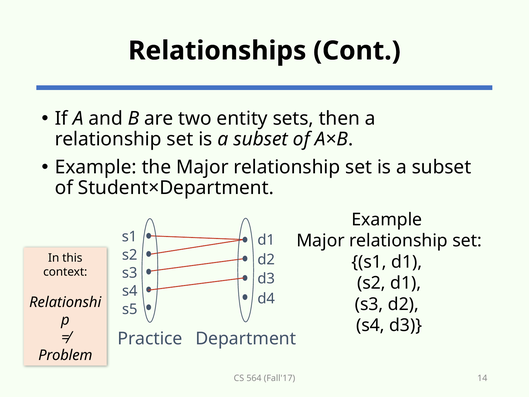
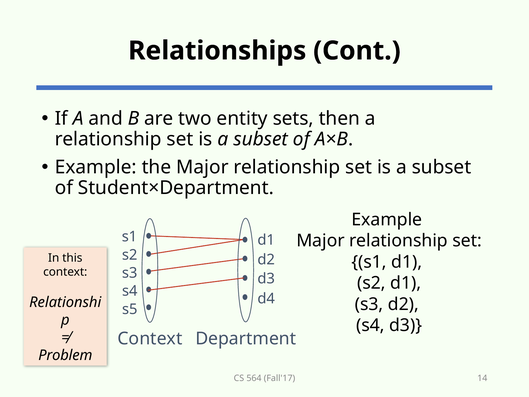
Practice at (150, 339): Practice -> Context
